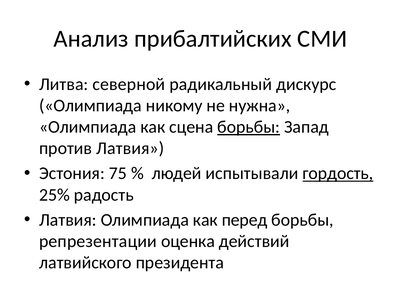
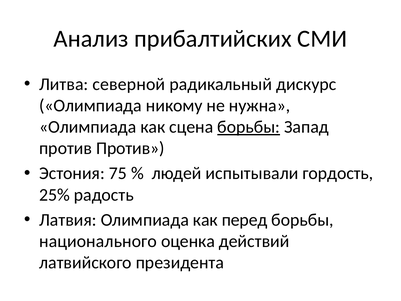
против Латвия: Латвия -> Против
гордость underline: present -> none
репрезентации: репрезентации -> национального
